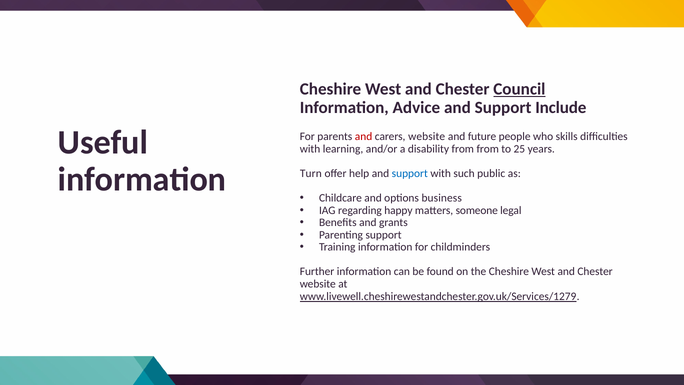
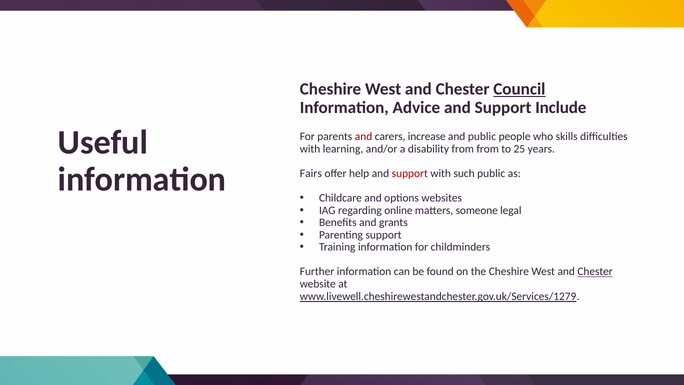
carers website: website -> increase
and future: future -> public
Turn: Turn -> Fairs
support at (410, 173) colour: blue -> red
business: business -> websites
happy: happy -> online
Chester at (595, 272) underline: none -> present
